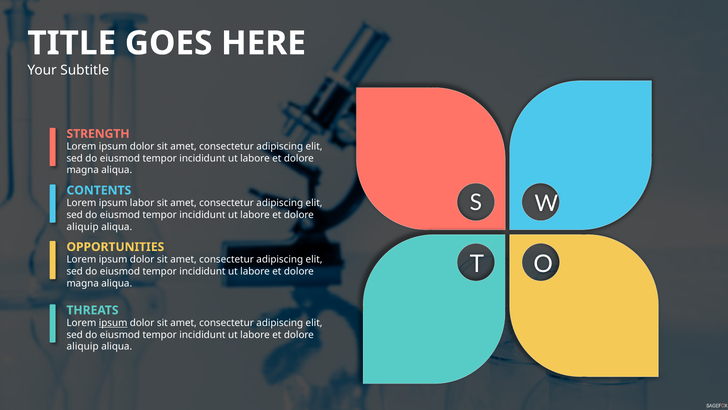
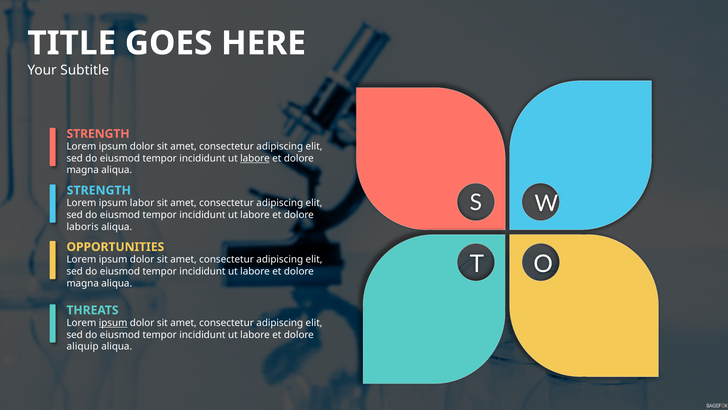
labore at (255, 158) underline: none -> present
CONTENTS at (99, 190): CONTENTS -> STRENGTH
aliquip at (83, 227): aliquip -> laboris
